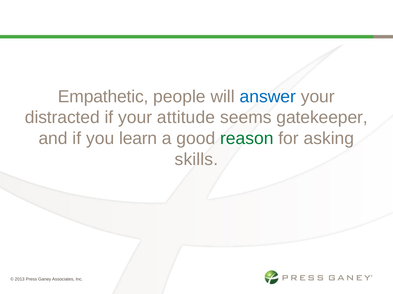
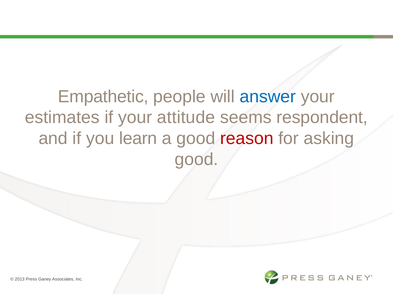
distracted: distracted -> estimates
gatekeeper: gatekeeper -> respondent
reason colour: green -> red
skills at (196, 160): skills -> good
